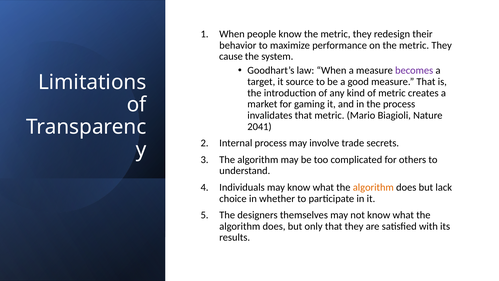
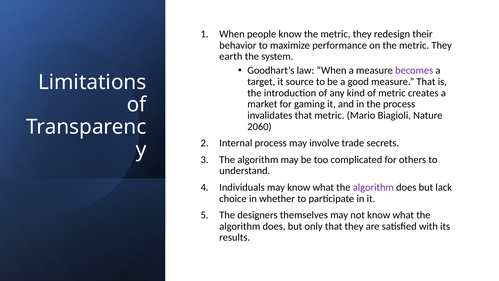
cause: cause -> earth
2041: 2041 -> 2060
algorithm at (373, 187) colour: orange -> purple
